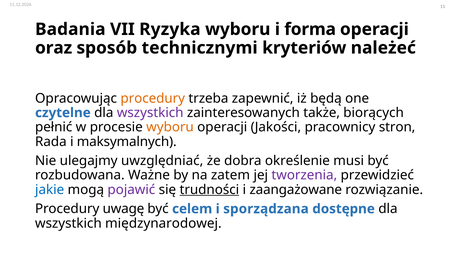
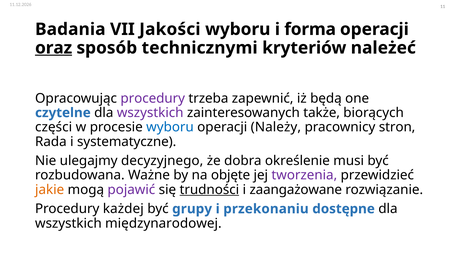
Ryzyka: Ryzyka -> Jakości
oraz underline: none -> present
procedury at (153, 99) colour: orange -> purple
pełnić: pełnić -> części
wyboru at (170, 128) colour: orange -> blue
Jakości: Jakości -> Należy
maksymalnych: maksymalnych -> systematyczne
uwzględniać: uwzględniać -> decyzyjnego
zatem: zatem -> objęte
jakie colour: blue -> orange
uwagę: uwagę -> każdej
celem: celem -> grupy
sporządzana: sporządzana -> przekonaniu
